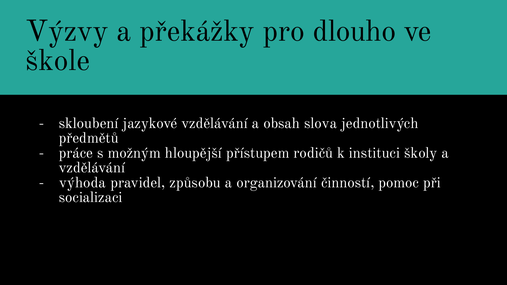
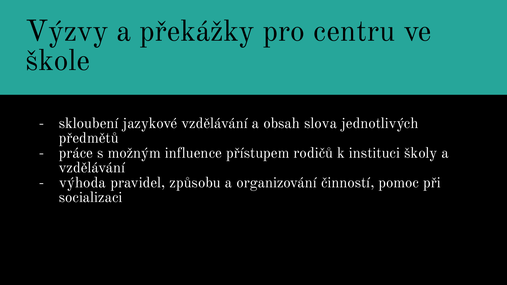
dlouho: dlouho -> centru
hloupější: hloupější -> influence
